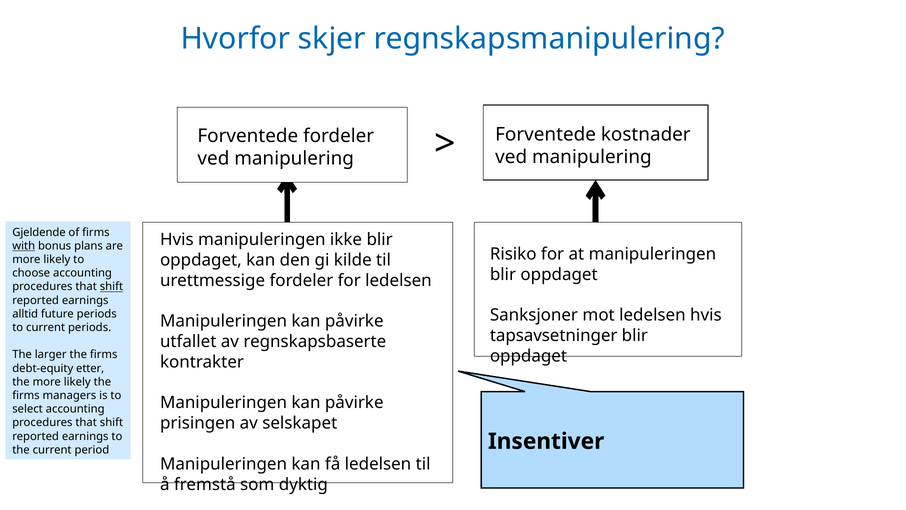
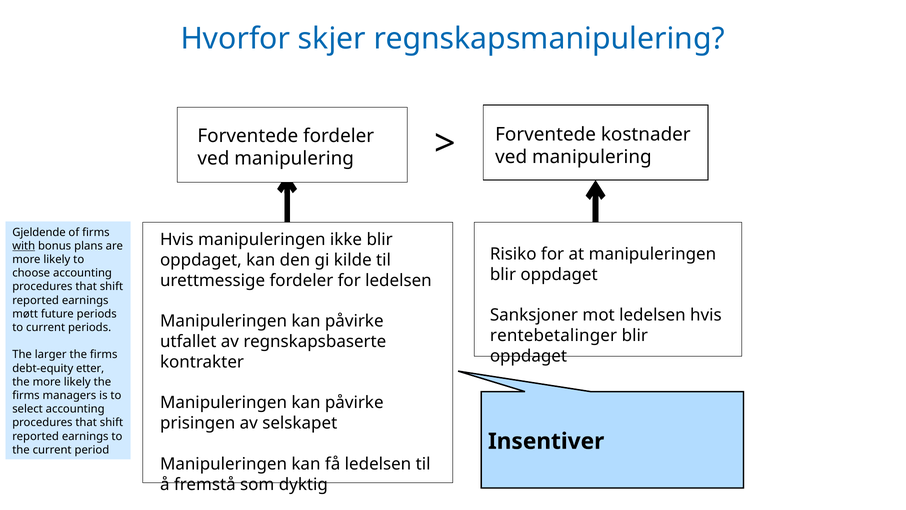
shift at (111, 287) underline: present -> none
alltid: alltid -> møtt
tapsavsetninger: tapsavsetninger -> rentebetalinger
